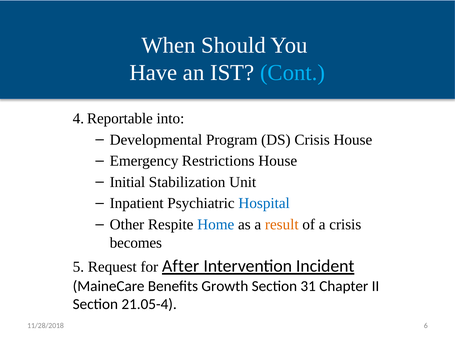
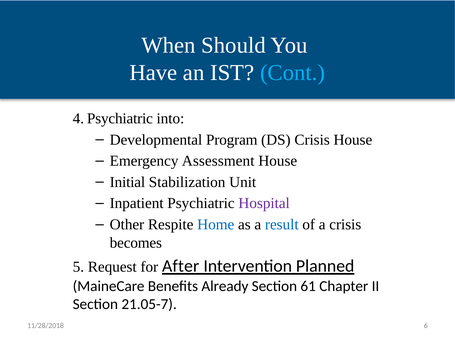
4 Reportable: Reportable -> Psychiatric
Restrictions: Restrictions -> Assessment
Hospital colour: blue -> purple
result colour: orange -> blue
Incident: Incident -> Planned
Growth: Growth -> Already
31: 31 -> 61
21.05-4: 21.05-4 -> 21.05-7
